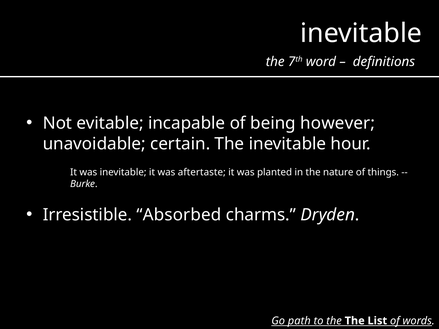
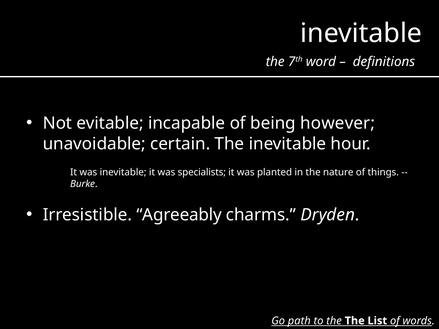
aftertaste: aftertaste -> specialists
Absorbed: Absorbed -> Agreeably
